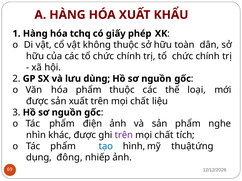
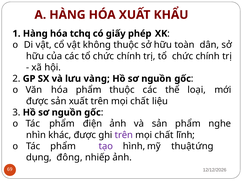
dùng: dùng -> vàng
tích: tích -> lĩnh
tạo colour: blue -> purple
